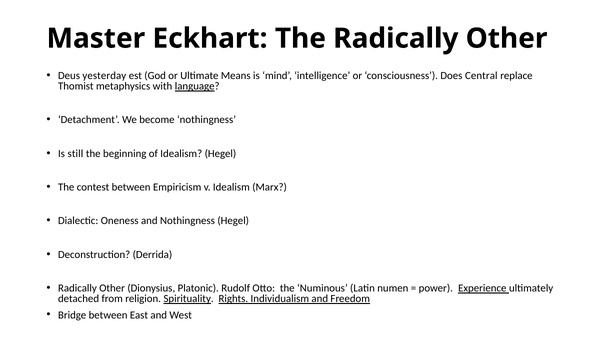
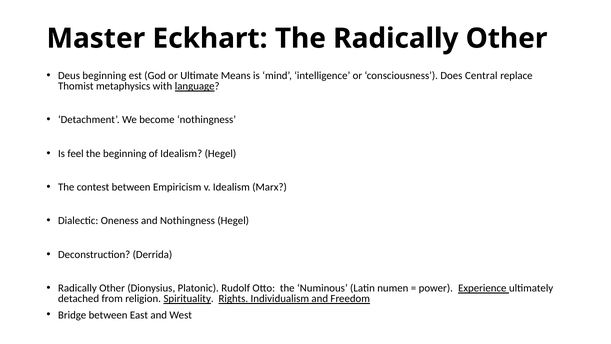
Deus yesterday: yesterday -> beginning
still: still -> feel
